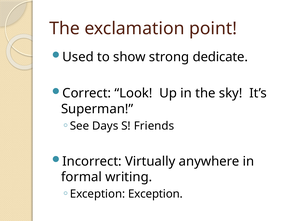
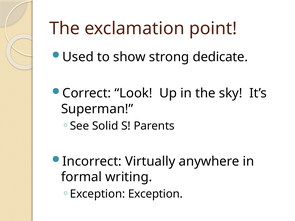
Days: Days -> Solid
Friends: Friends -> Parents
